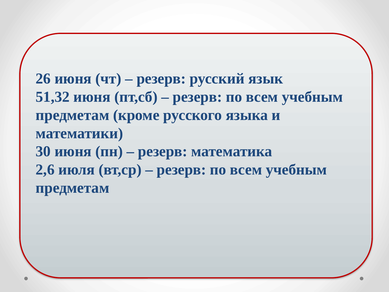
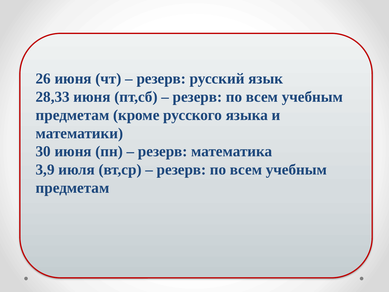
51,32: 51,32 -> 28,33
2,6: 2,6 -> 3,9
